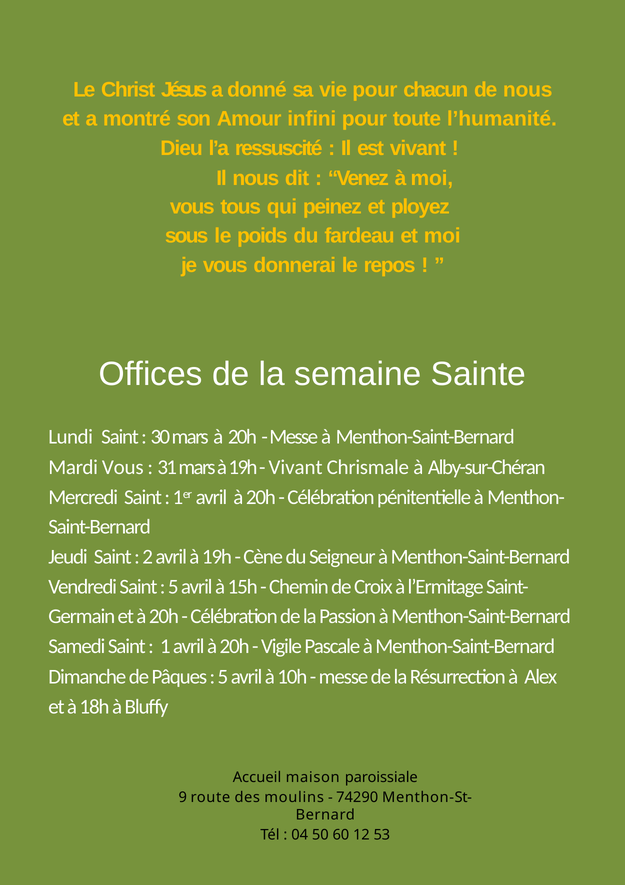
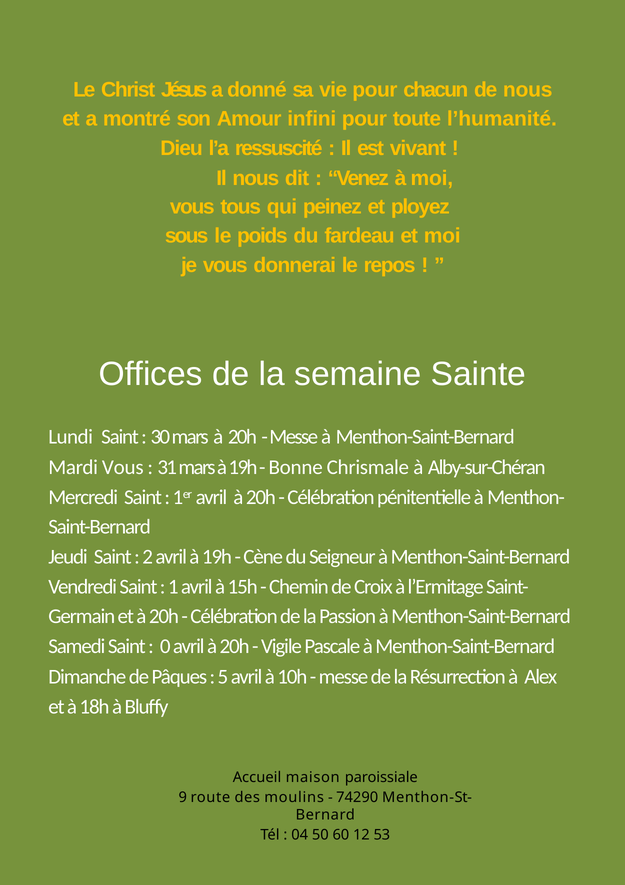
Vivant at (296, 467): Vivant -> Bonne
5 at (173, 587): 5 -> 1
1: 1 -> 0
